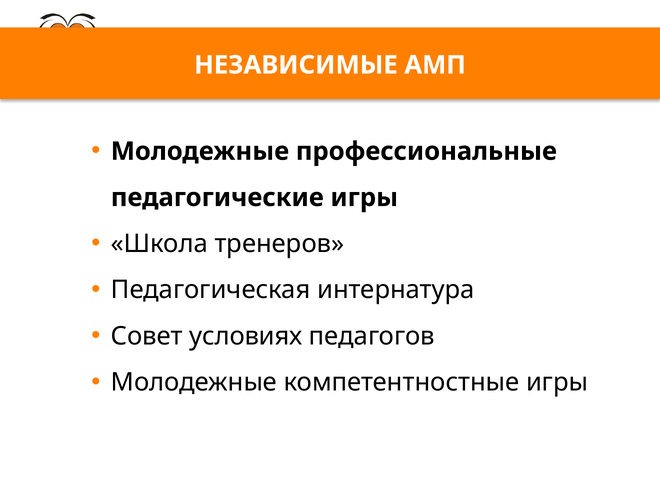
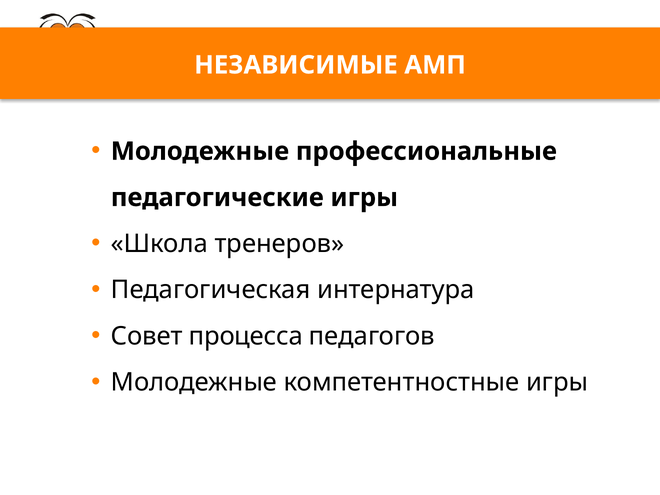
условиях: условиях -> процесса
